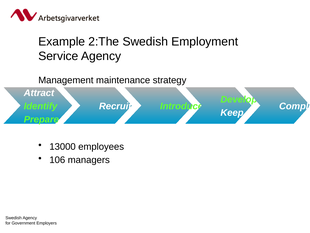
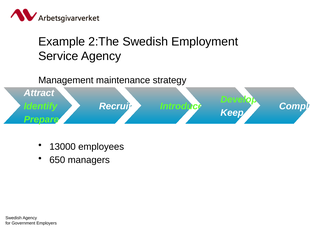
106: 106 -> 650
